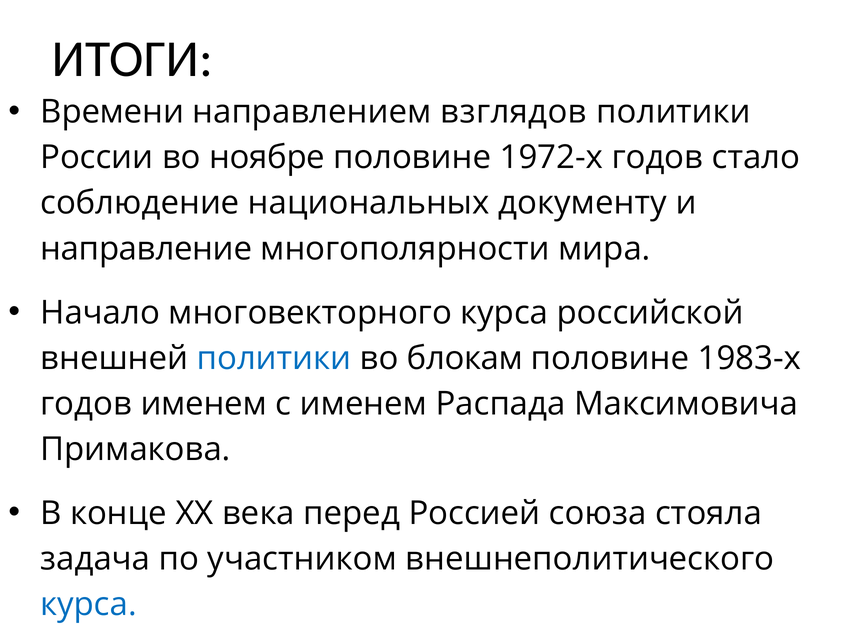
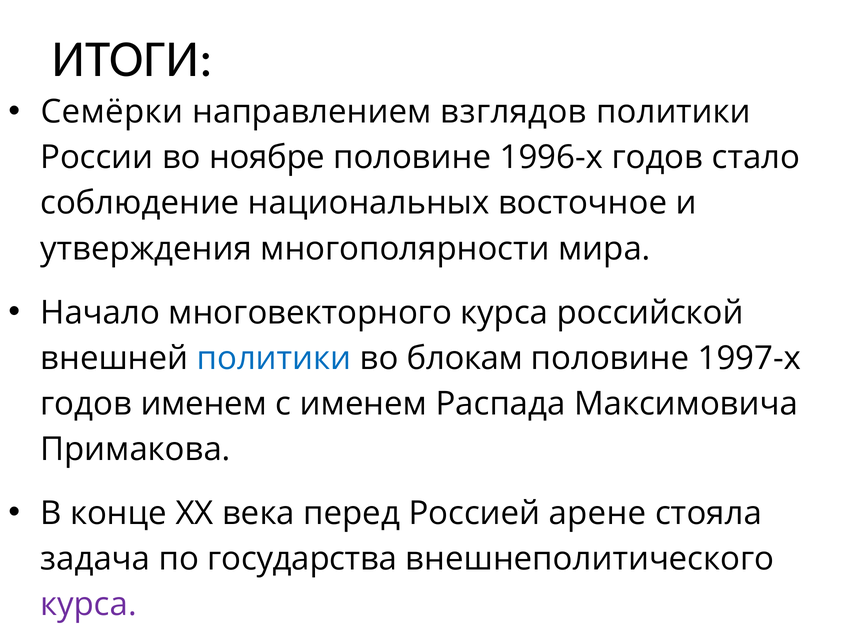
Времени: Времени -> Семёрки
1972-х: 1972-х -> 1996-х
документу: документу -> восточное
направление: направление -> утверждения
1983-х: 1983-х -> 1997-х
союза: союза -> арене
участником: участником -> государства
курса at (89, 604) colour: blue -> purple
